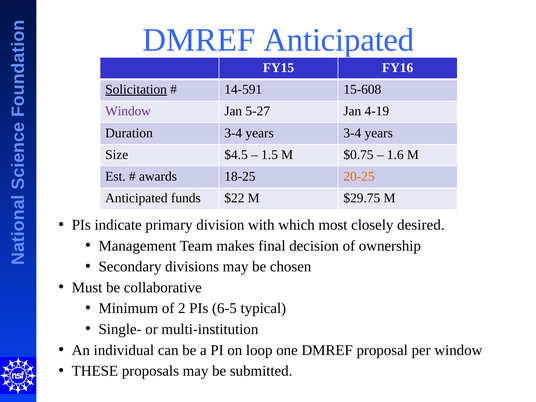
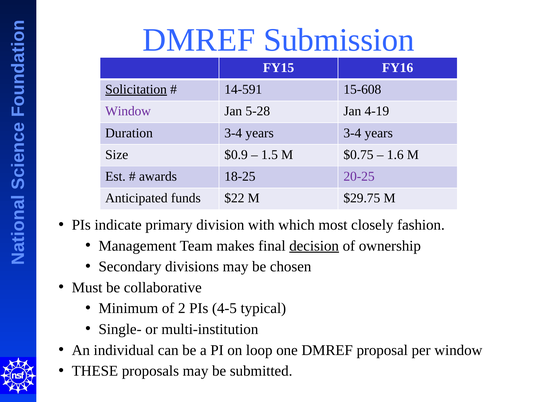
DMREF Anticipated: Anticipated -> Submission
5-27: 5-27 -> 5-28
$4.5: $4.5 -> $0.9
20-25 colour: orange -> purple
desired: desired -> fashion
decision underline: none -> present
6-5: 6-5 -> 4-5
